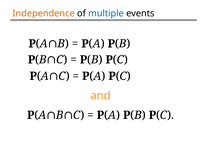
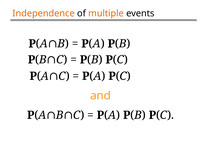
multiple colour: blue -> orange
